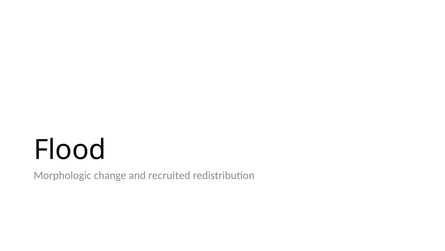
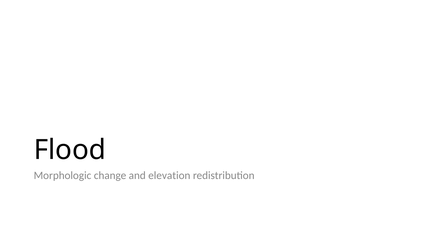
recruited: recruited -> elevation
